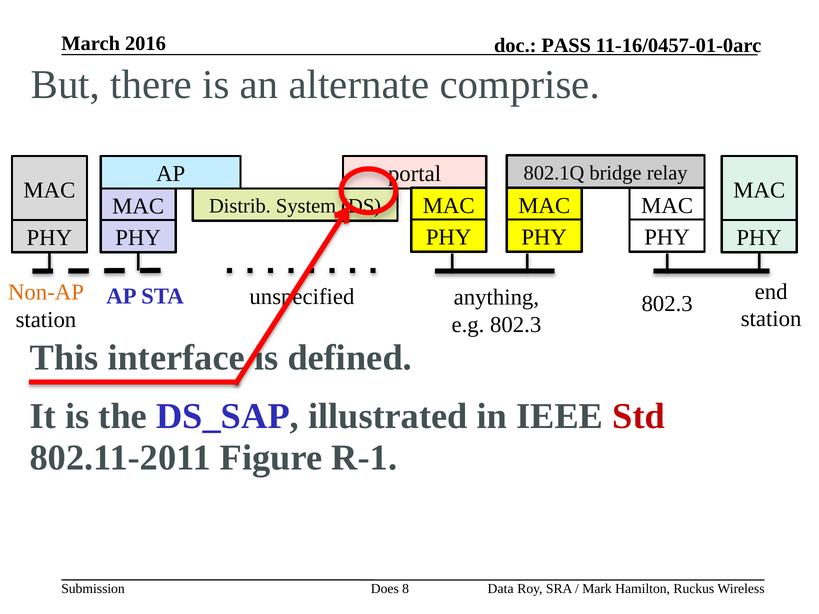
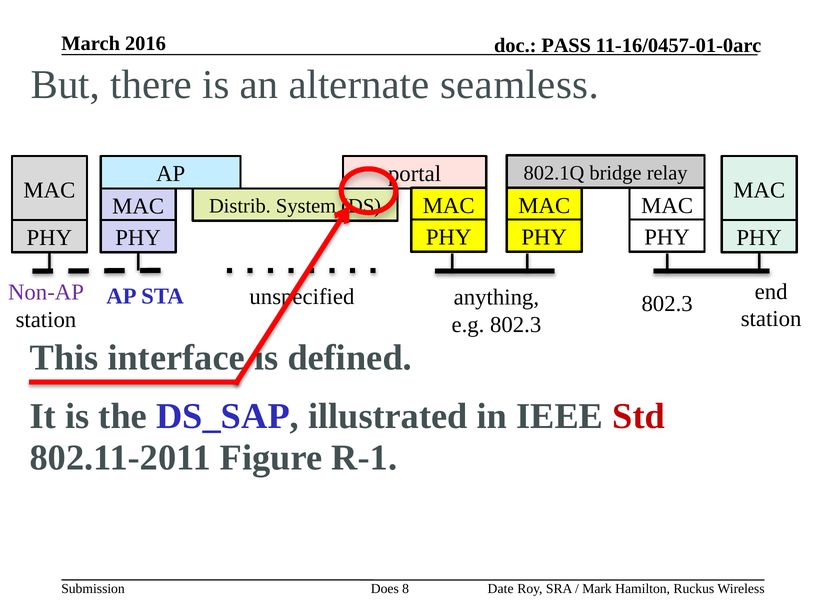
comprise: comprise -> seamless
Non-AP colour: orange -> purple
Data: Data -> Date
